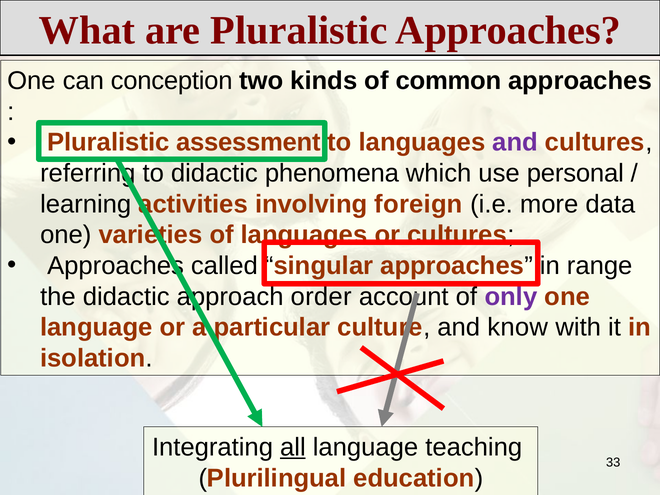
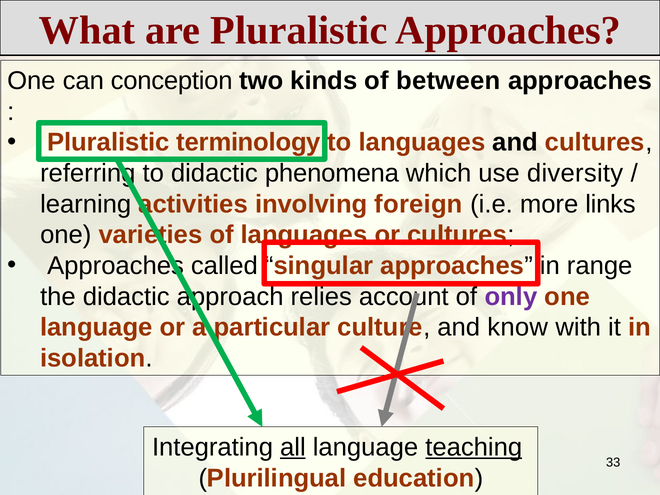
common: common -> between
assessment: assessment -> terminology
and at (515, 142) colour: purple -> black
personal: personal -> diversity
data: data -> links
order: order -> relies
teaching underline: none -> present
